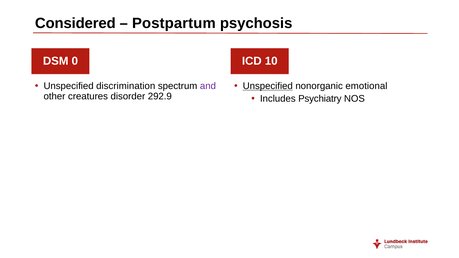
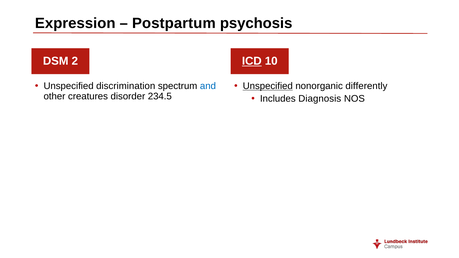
Considered: Considered -> Expression
0: 0 -> 2
ICD underline: none -> present
and colour: purple -> blue
emotional: emotional -> differently
292.9: 292.9 -> 234.5
Psychiatry: Psychiatry -> Diagnosis
